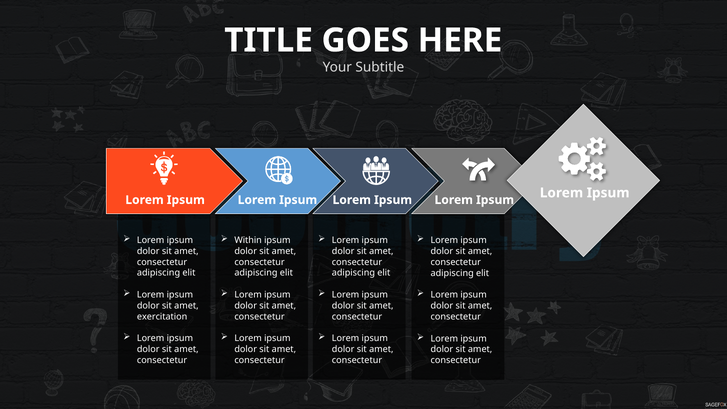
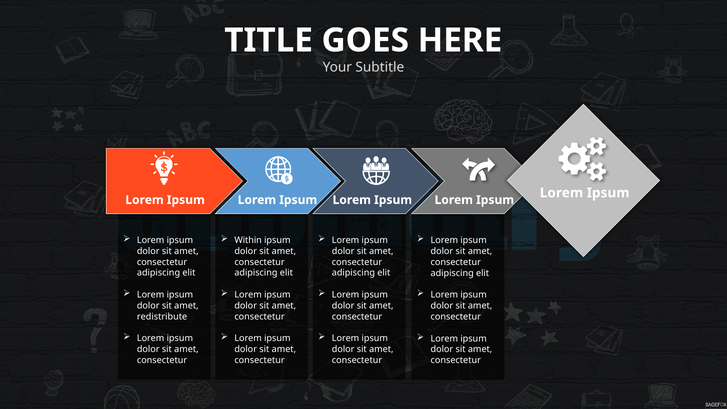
exercitation: exercitation -> redistribute
